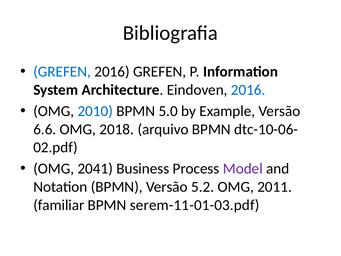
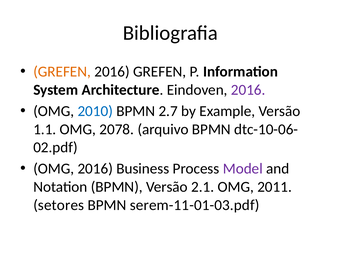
GREFEN at (62, 72) colour: blue -> orange
2016 at (248, 90) colour: blue -> purple
5.0: 5.0 -> 2.7
6.6: 6.6 -> 1.1
2018: 2018 -> 2078
OMG 2041: 2041 -> 2016
5.2: 5.2 -> 2.1
familiar: familiar -> setores
